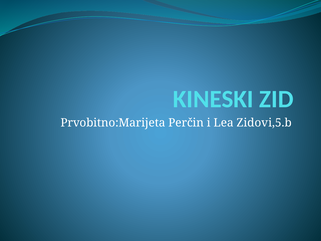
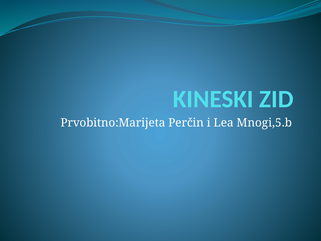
Zidovi,5.b: Zidovi,5.b -> Mnogi,5.b
